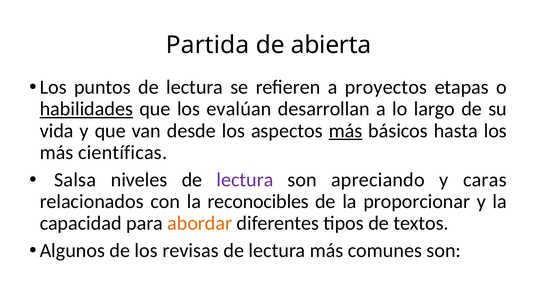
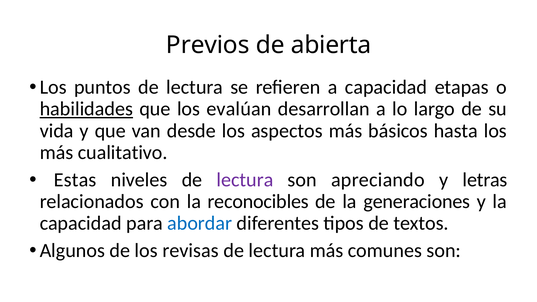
Partida: Partida -> Previos
a proyectos: proyectos -> capacidad
más at (345, 131) underline: present -> none
científicas: científicas -> cualitativo
Salsa: Salsa -> Estas
caras: caras -> letras
proporcionar: proporcionar -> generaciones
abordar colour: orange -> blue
